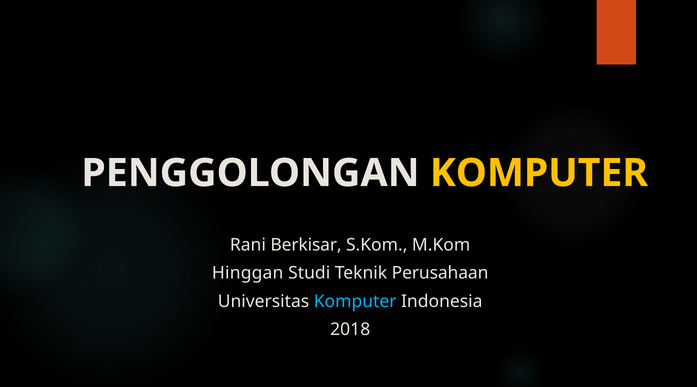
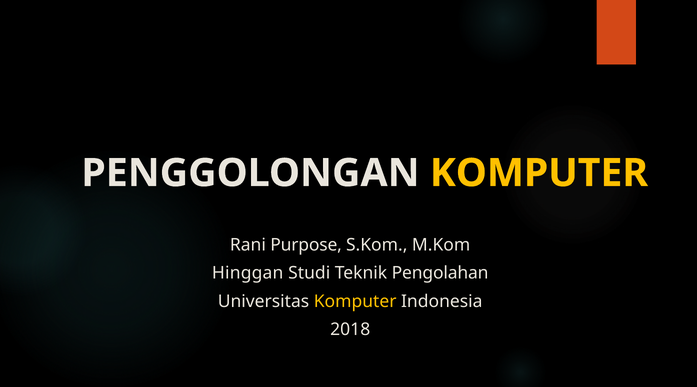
Berkisar: Berkisar -> Purpose
Perusahaan: Perusahaan -> Pengolahan
Komputer at (355, 302) colour: light blue -> yellow
